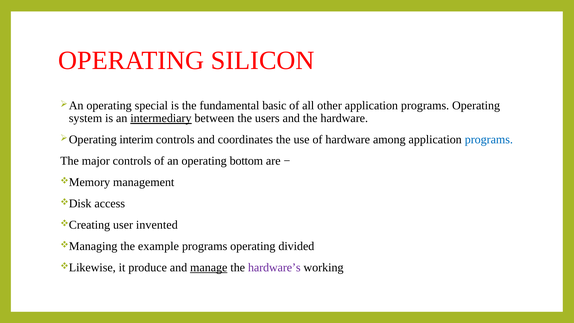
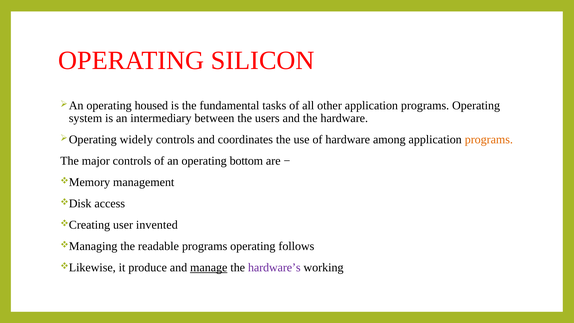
special: special -> housed
basic: basic -> tasks
intermediary underline: present -> none
interim: interim -> widely
programs at (489, 140) colour: blue -> orange
example: example -> readable
divided: divided -> follows
